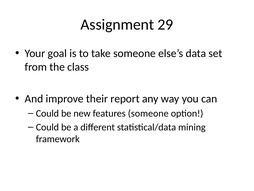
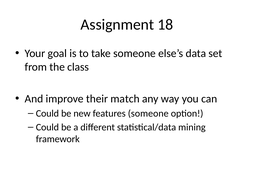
29: 29 -> 18
report: report -> match
